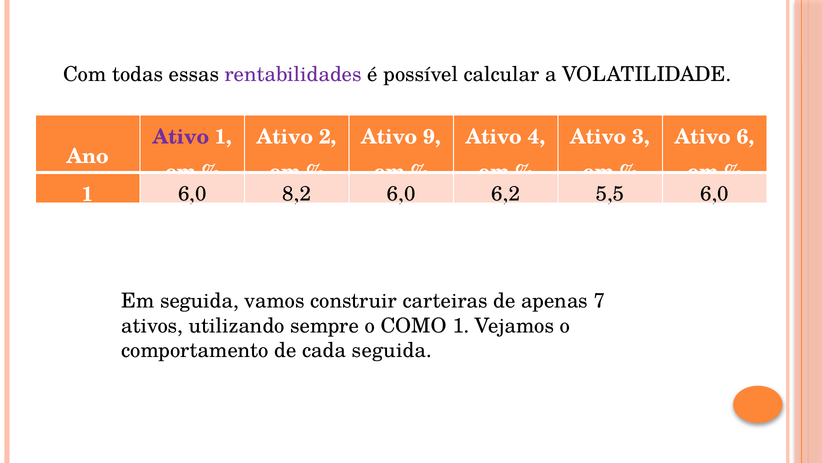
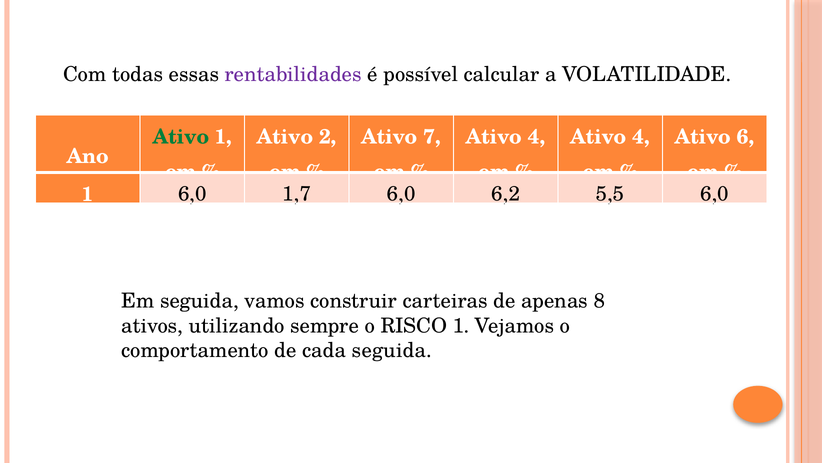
Ativo at (181, 137) colour: purple -> green
9: 9 -> 7
3 at (641, 137): 3 -> 4
8,2: 8,2 -> 1,7
7: 7 -> 8
COMO: COMO -> RISCO
